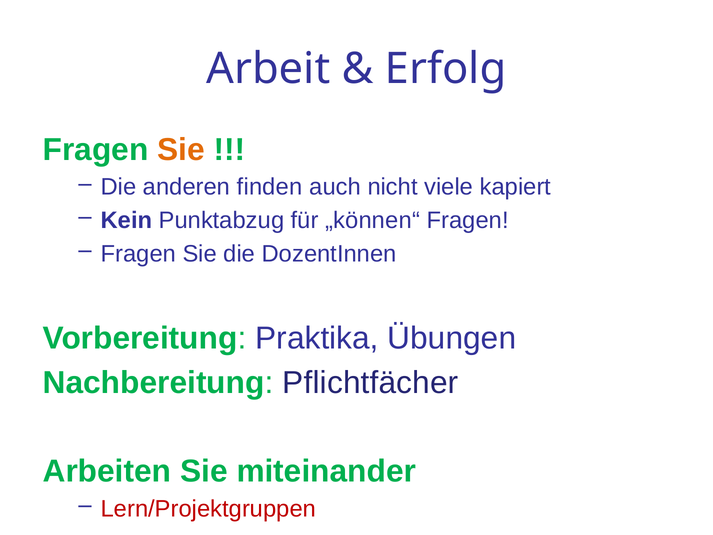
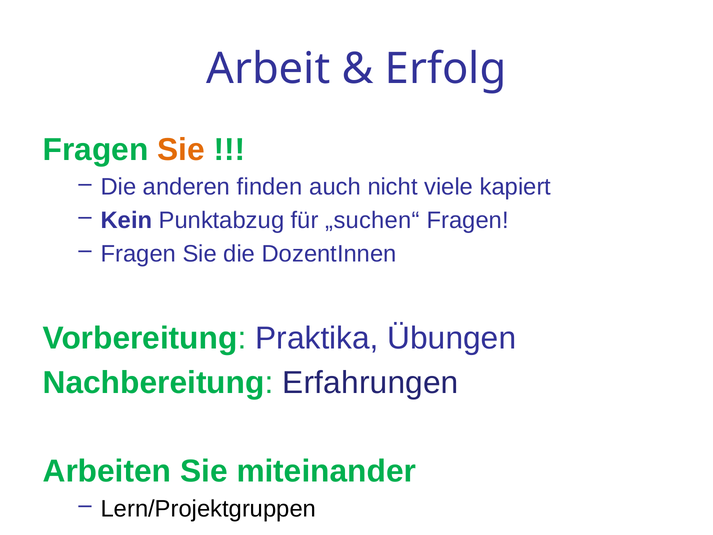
„können“: „können“ -> „suchen“
Pflichtfächer: Pflichtfächer -> Erfahrungen
Lern/Projektgruppen colour: red -> black
